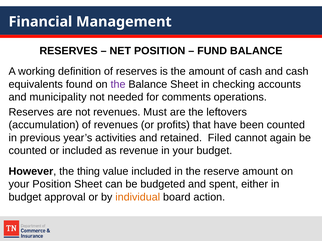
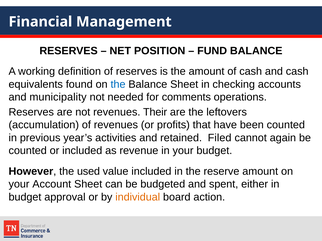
the at (118, 84) colour: purple -> blue
Must: Must -> Their
thing: thing -> used
your Position: Position -> Account
